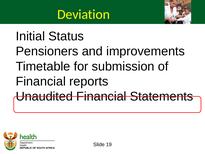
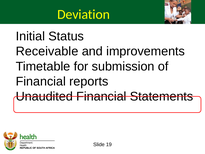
Pensioners: Pensioners -> Receivable
